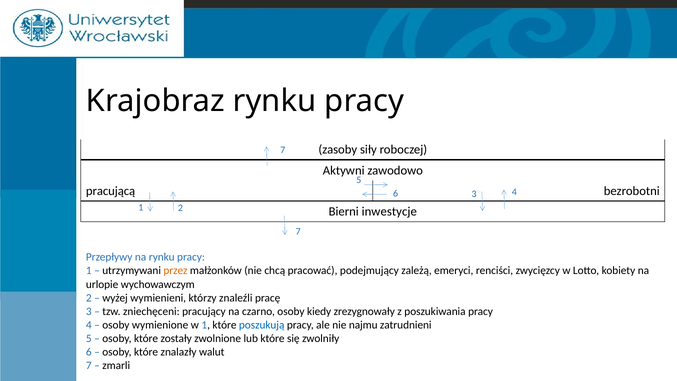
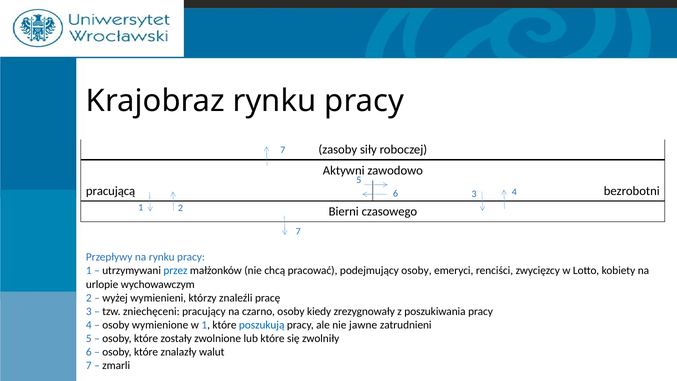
inwestycje: inwestycje -> czasowego
przez colour: orange -> blue
podejmujący zależą: zależą -> osoby
najmu: najmu -> jawne
